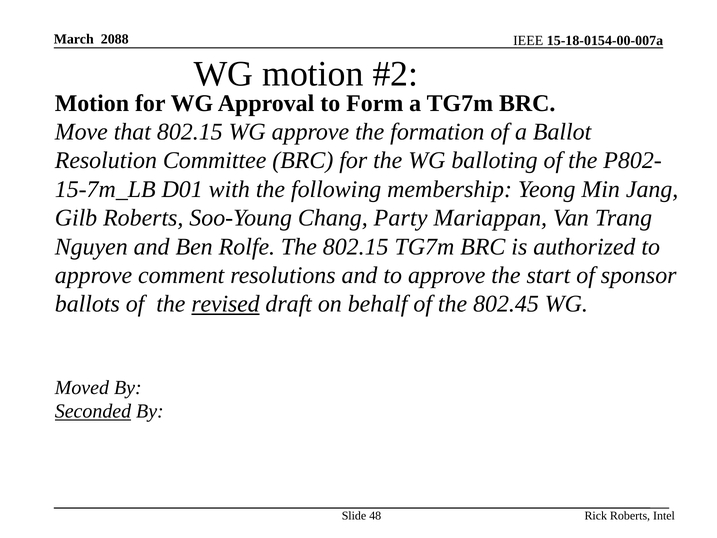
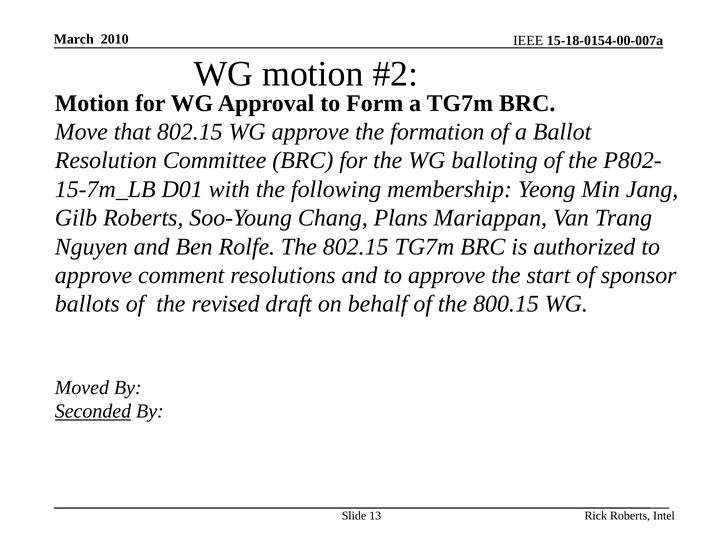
2088: 2088 -> 2010
Party: Party -> Plans
revised underline: present -> none
802.45: 802.45 -> 800.15
48: 48 -> 13
